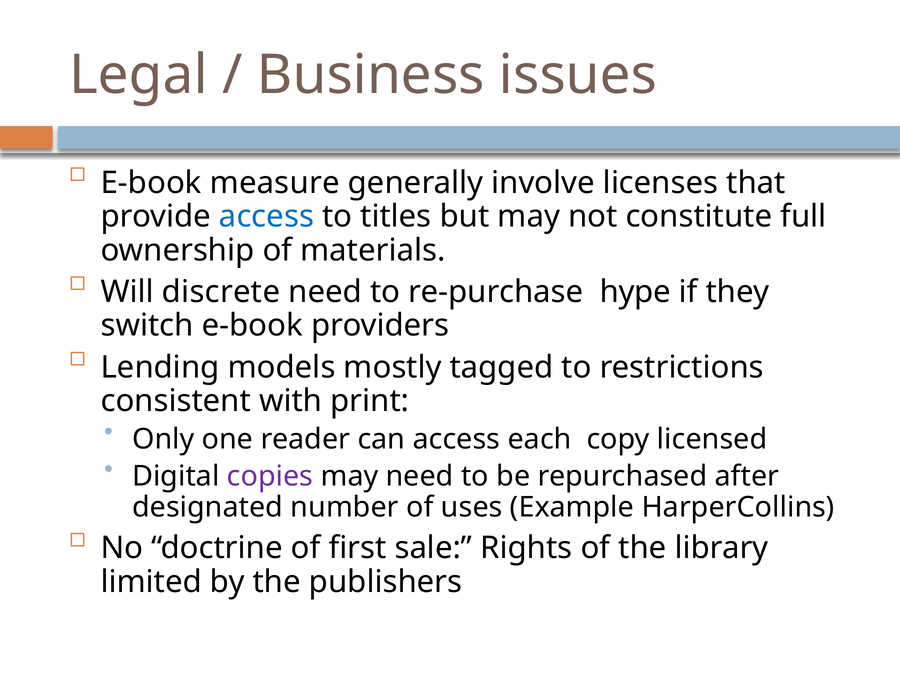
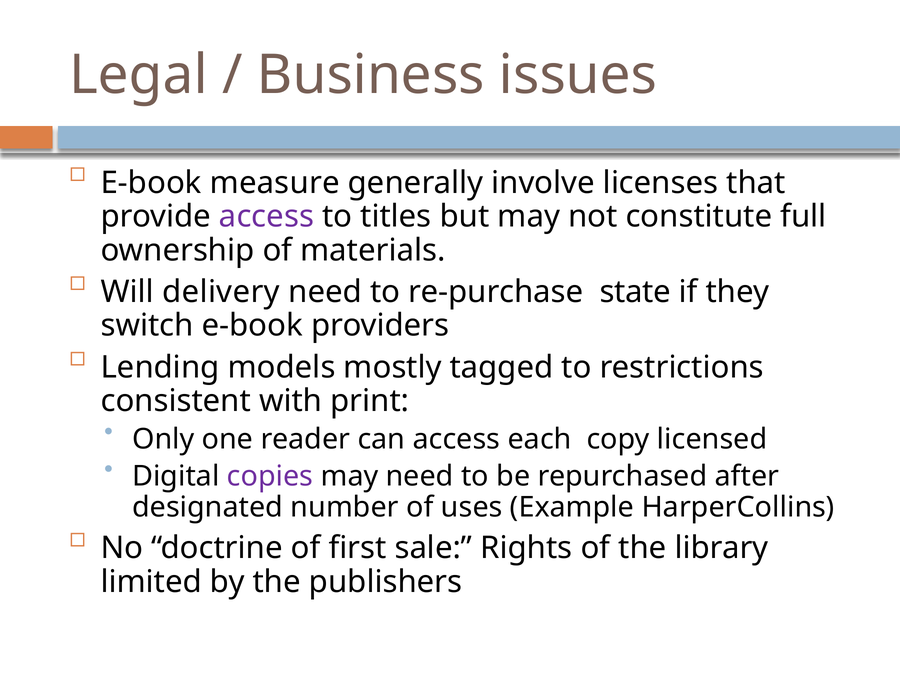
access at (267, 217) colour: blue -> purple
discrete: discrete -> delivery
hype: hype -> state
